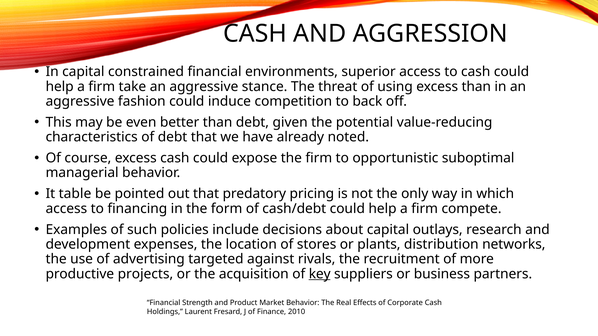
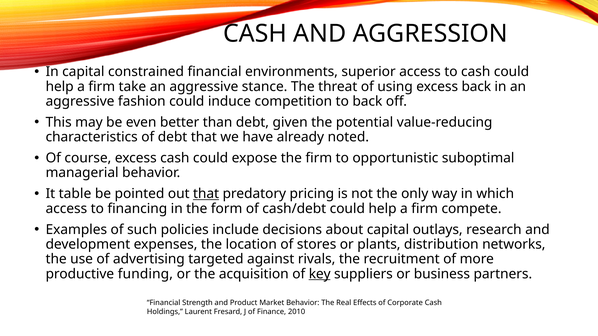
excess than: than -> back
that at (206, 194) underline: none -> present
projects: projects -> funding
